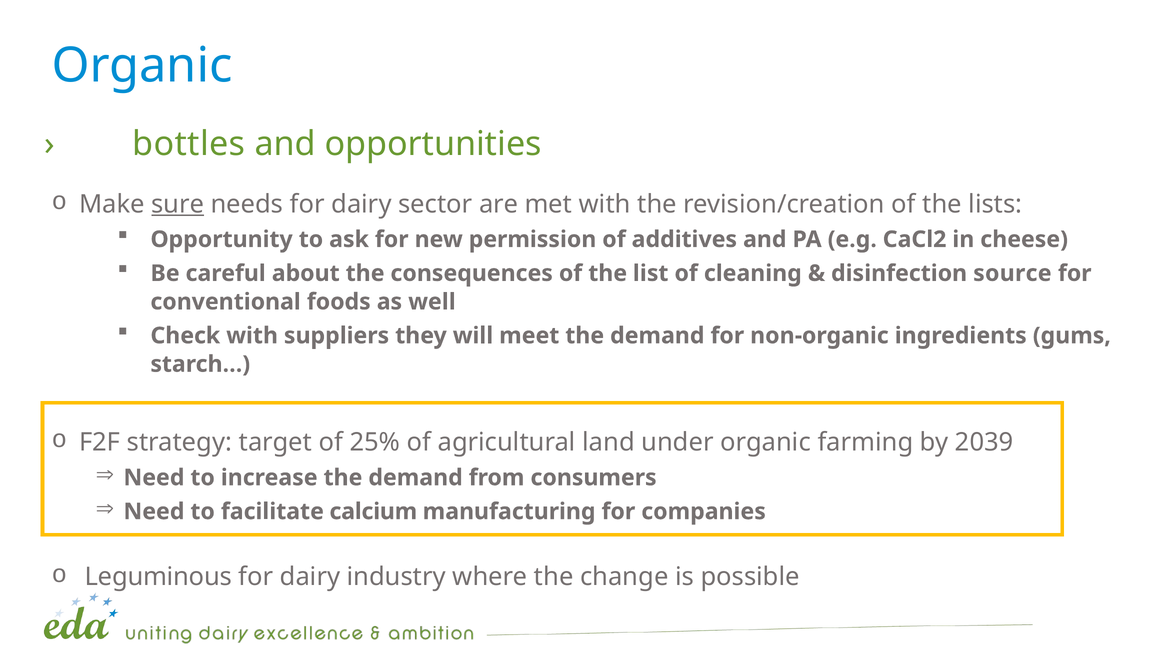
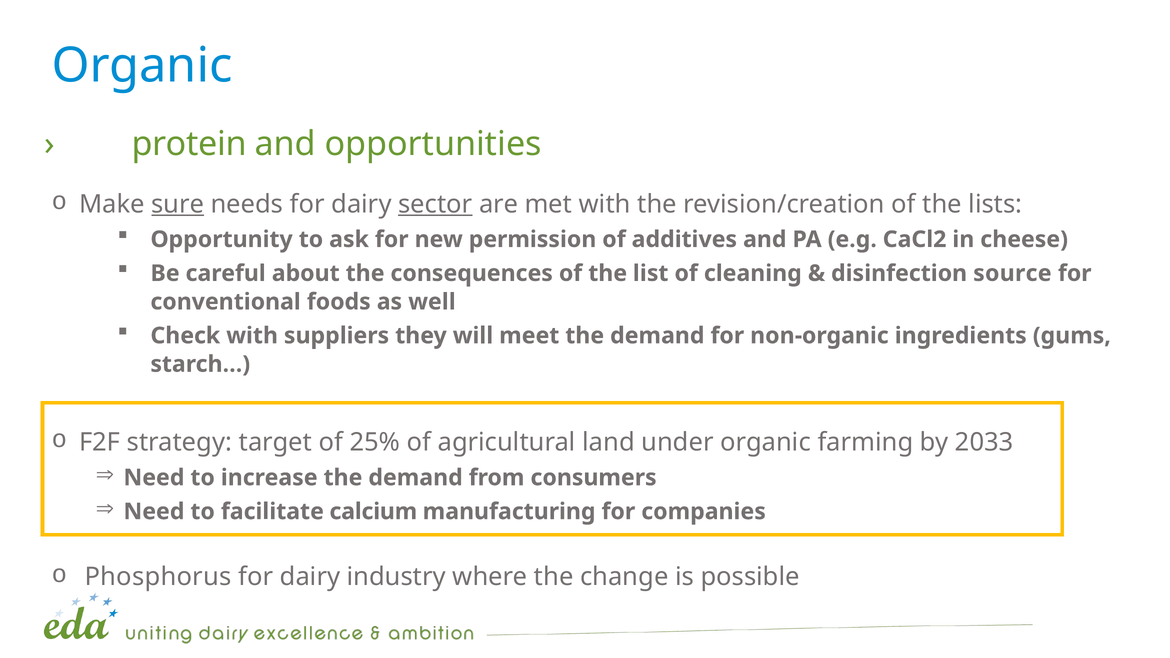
bottles: bottles -> protein
sector underline: none -> present
2039: 2039 -> 2033
Leguminous: Leguminous -> Phosphorus
